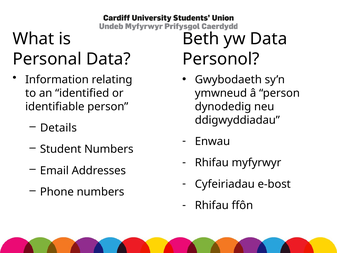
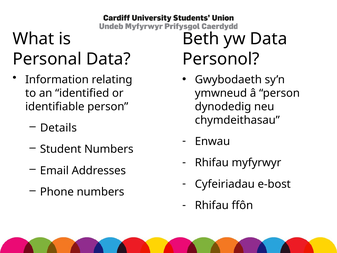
ddigwyddiadau: ddigwyddiadau -> chymdeithasau
